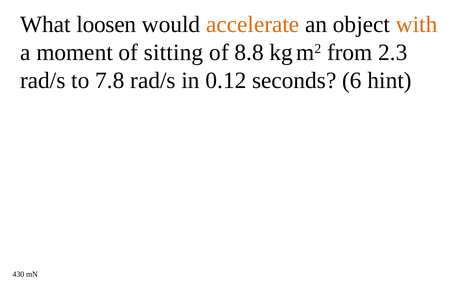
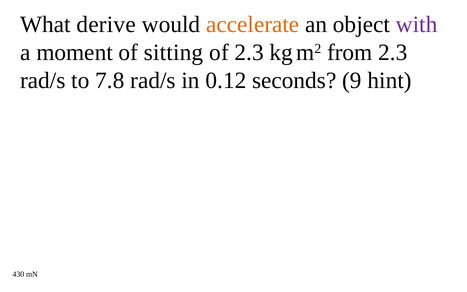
loosen: loosen -> derive
with colour: orange -> purple
of 8.8: 8.8 -> 2.3
6: 6 -> 9
